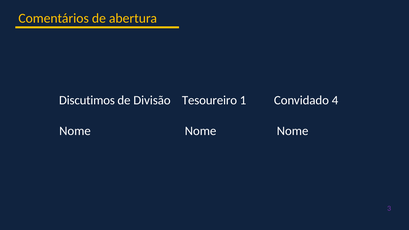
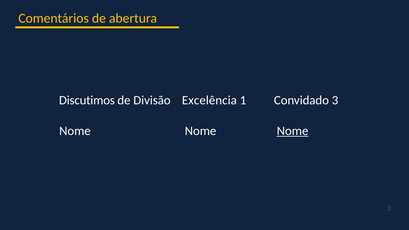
Tesoureiro: Tesoureiro -> Excelência
Convidado 4: 4 -> 3
Nome at (293, 131) underline: none -> present
